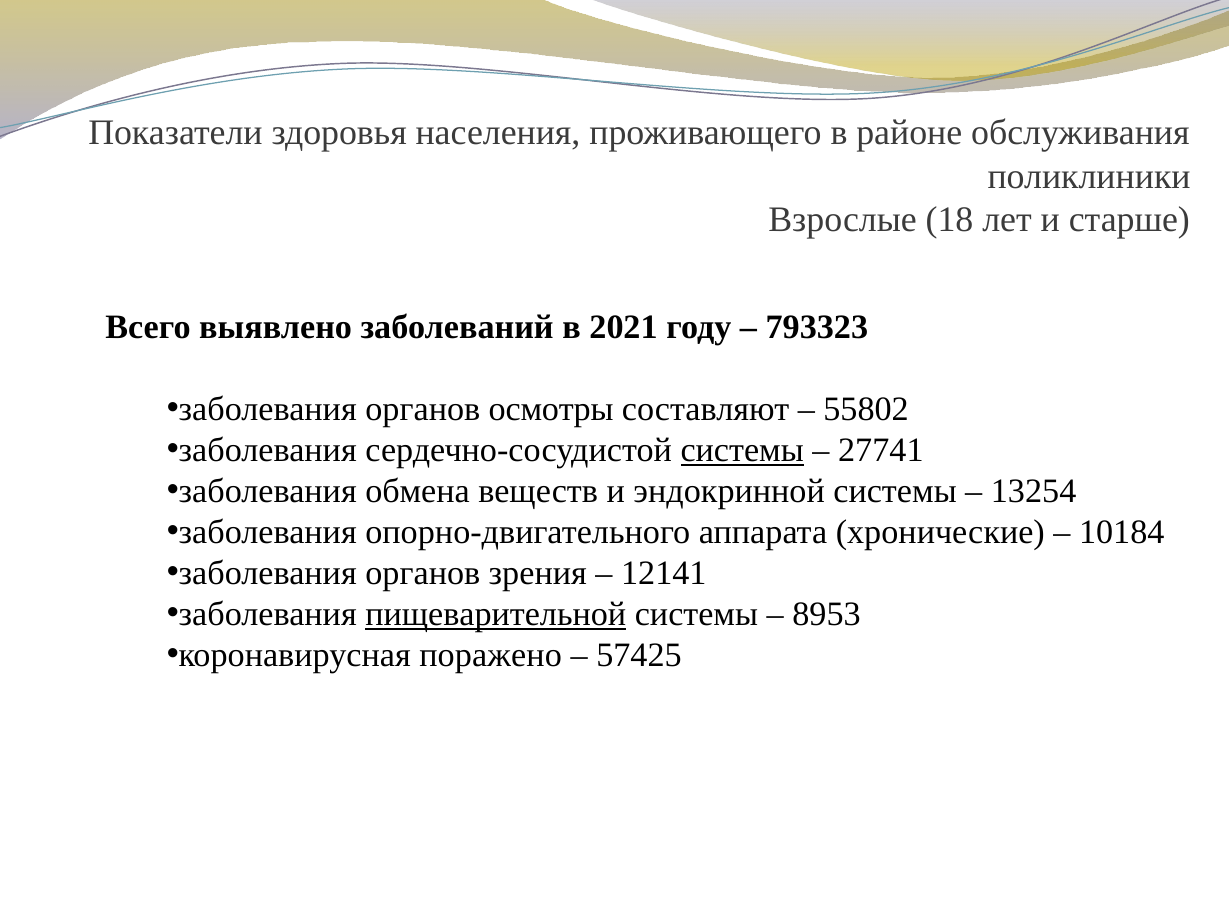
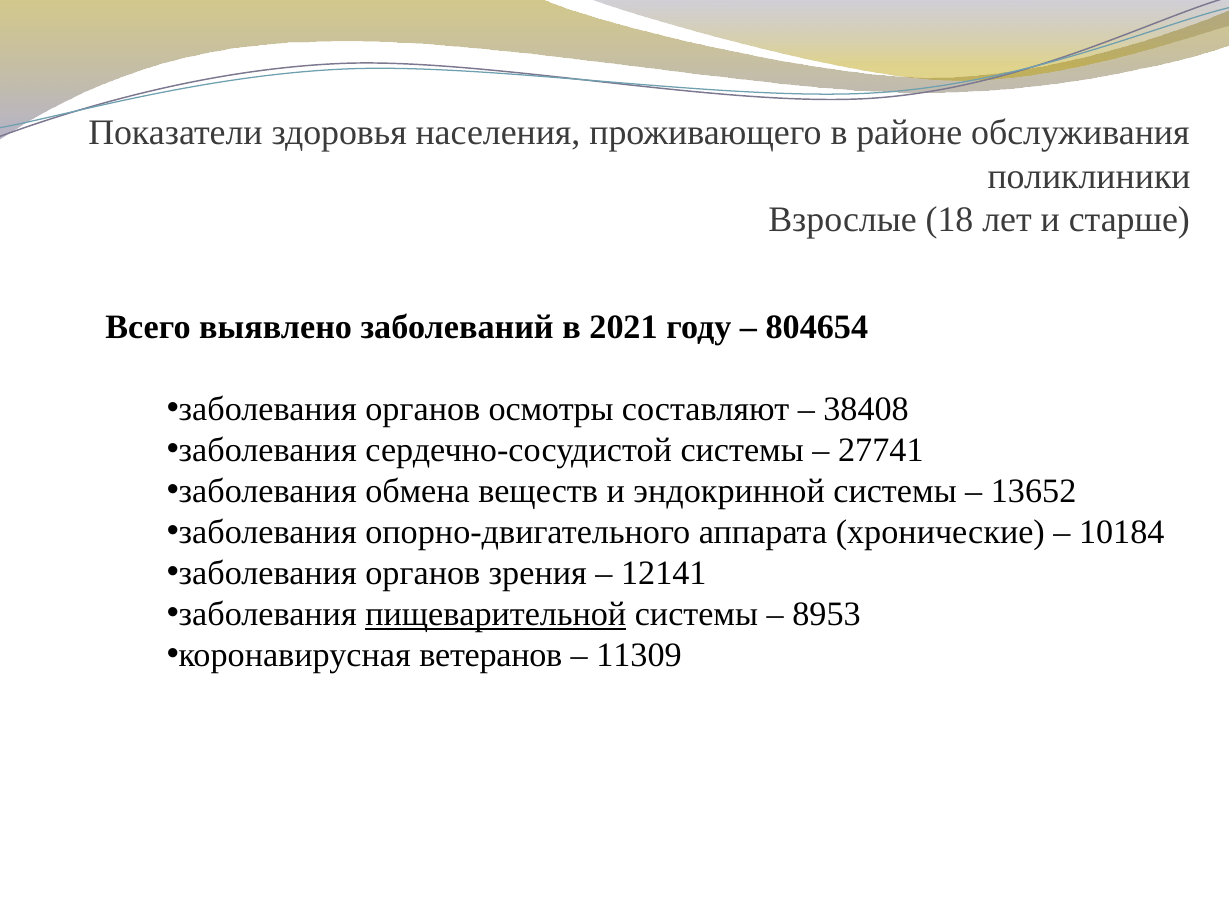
793323: 793323 -> 804654
55802: 55802 -> 38408
системы at (742, 450) underline: present -> none
13254: 13254 -> 13652
поражено: поражено -> ветеранов
57425: 57425 -> 11309
